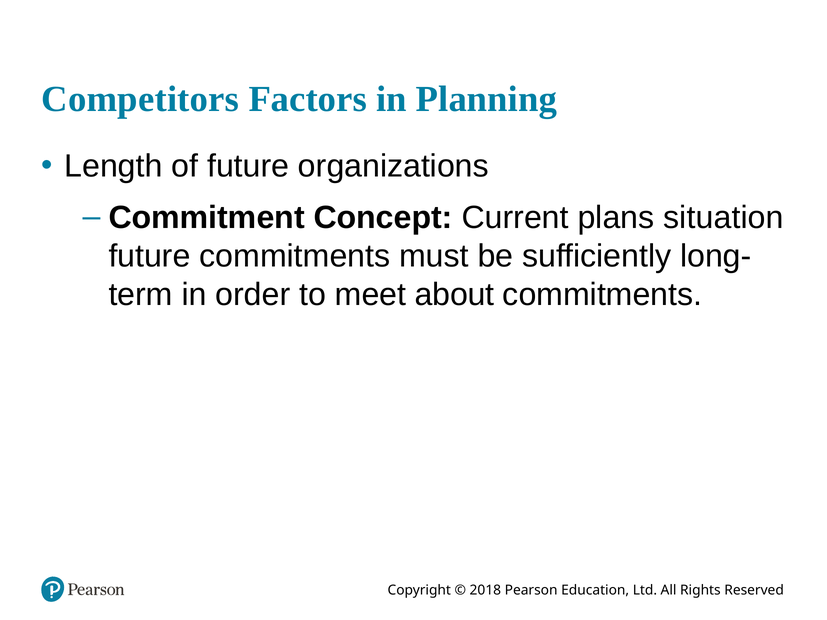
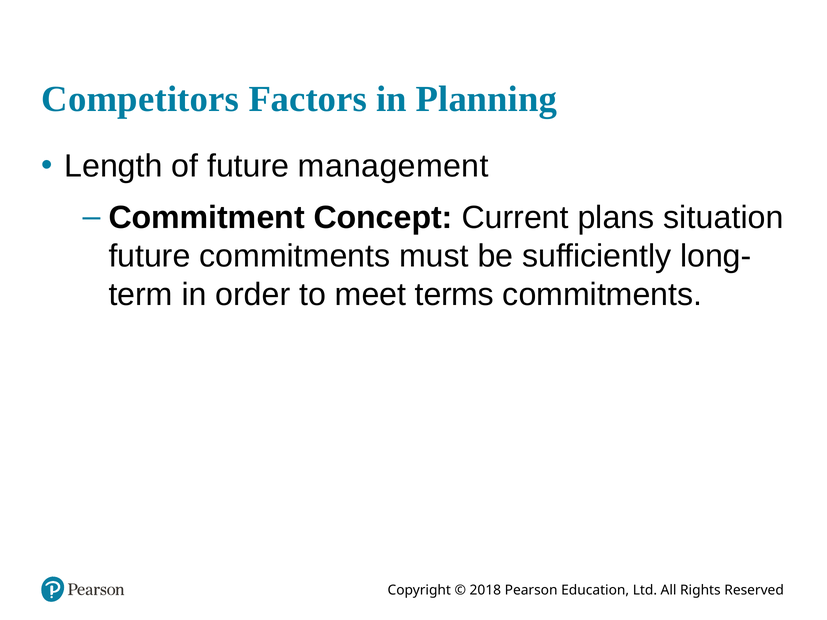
organizations: organizations -> management
about: about -> terms
